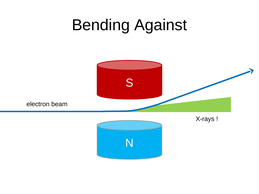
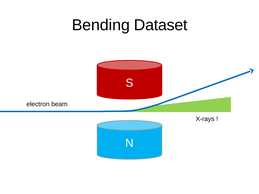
Against: Against -> Dataset
